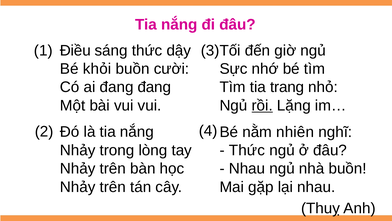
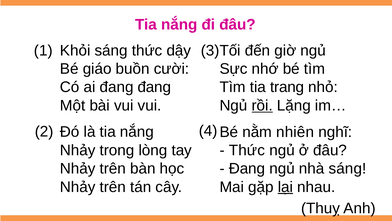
Điều: Điều -> Khỏi
khỏi: khỏi -> giáo
Nhau at (247, 168): Nhau -> Đang
nhà buồn: buồn -> sáng
lại underline: none -> present
